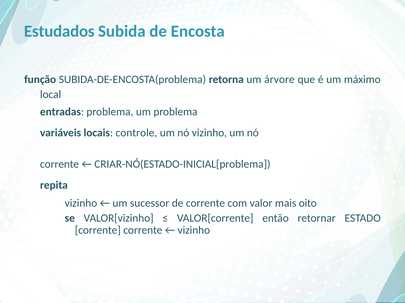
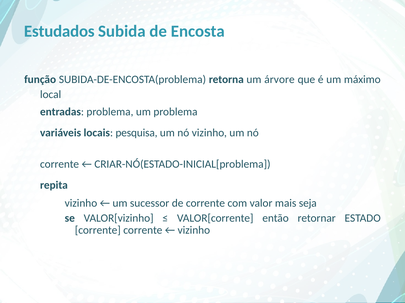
controle: controle -> pesquisa
oito: oito -> seja
